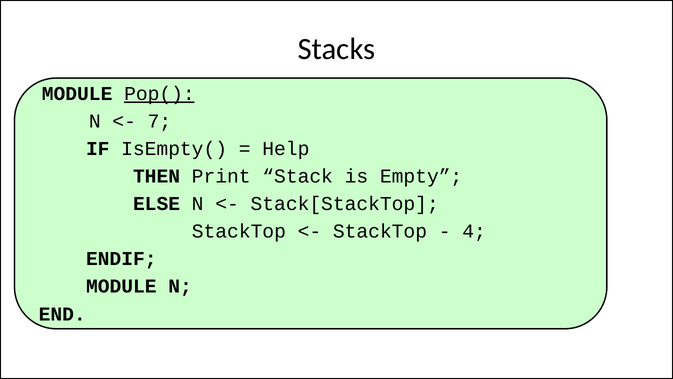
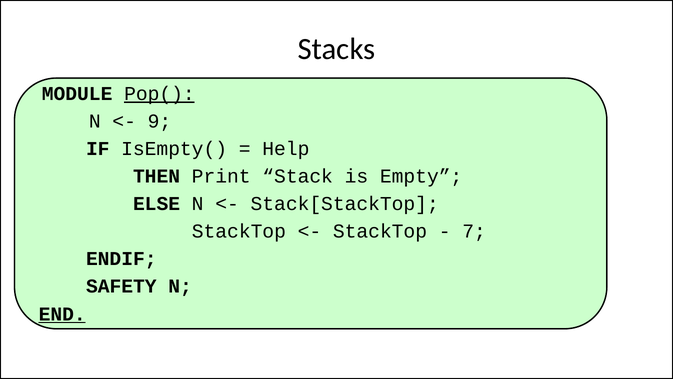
7: 7 -> 9
4: 4 -> 7
MODULE at (121, 286): MODULE -> SAFETY
END underline: none -> present
